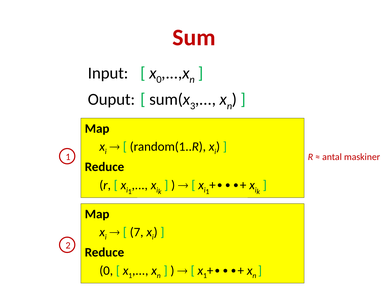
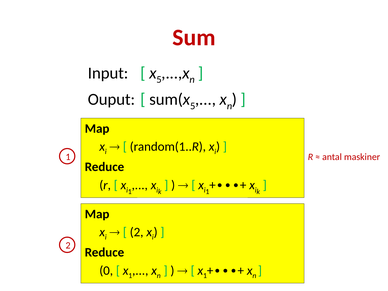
0 at (159, 80): 0 -> 5
3 at (193, 106): 3 -> 5
7 at (137, 232): 7 -> 2
